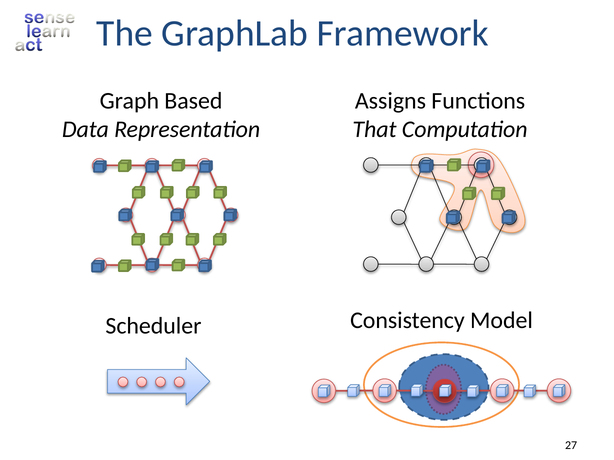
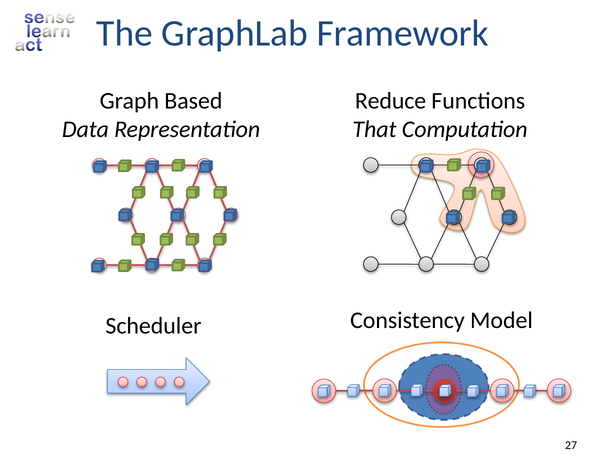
Assigns: Assigns -> Reduce
